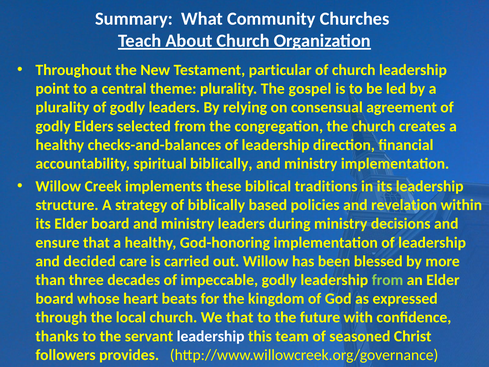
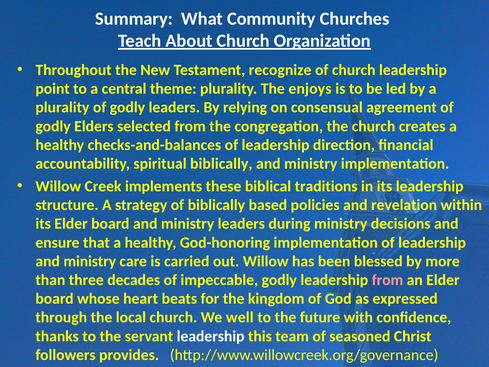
particular: particular -> recognize
gospel: gospel -> enjoys
decided at (90, 261): decided -> ministry
from at (387, 280) colour: light green -> pink
We that: that -> well
